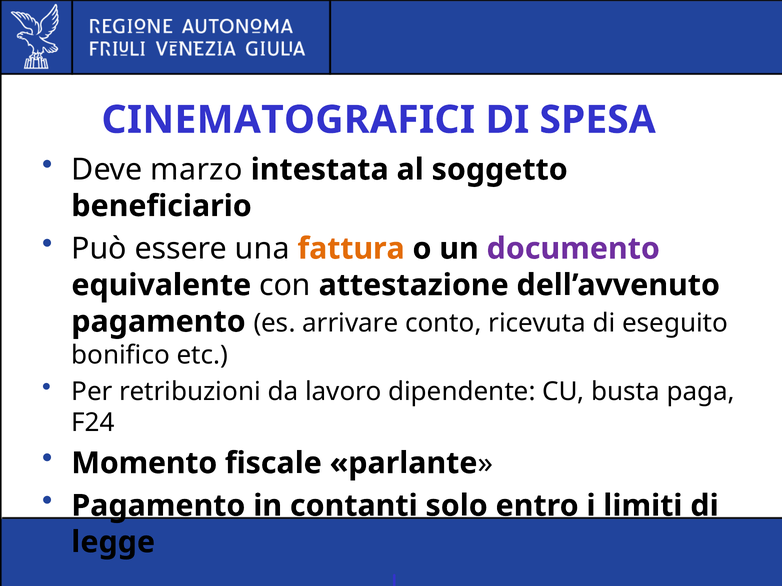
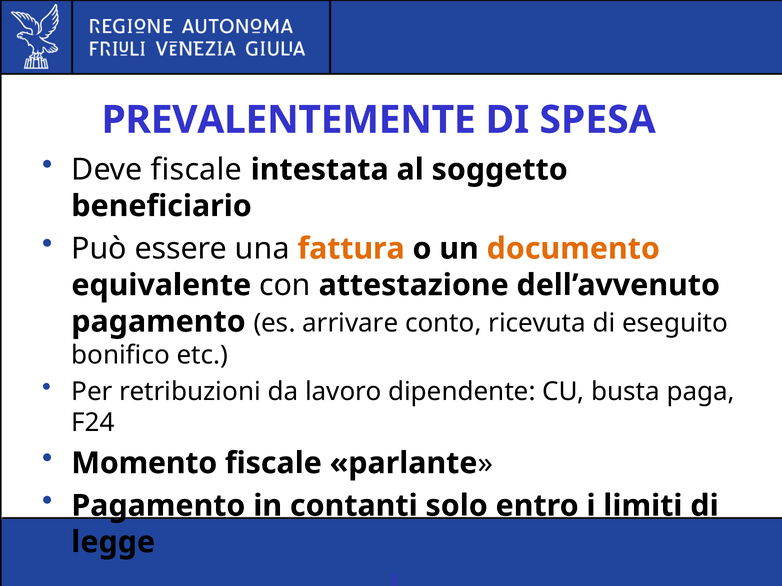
CINEMATOGRAFICI: CINEMATOGRAFICI -> PREVALENTEMENTE
Deve marzo: marzo -> fiscale
documento colour: purple -> orange
